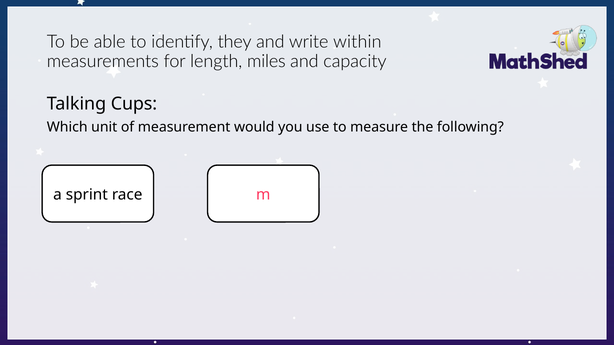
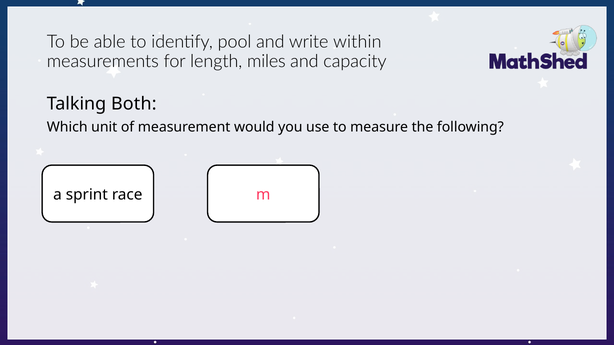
they: they -> pool
Cups: Cups -> Both
